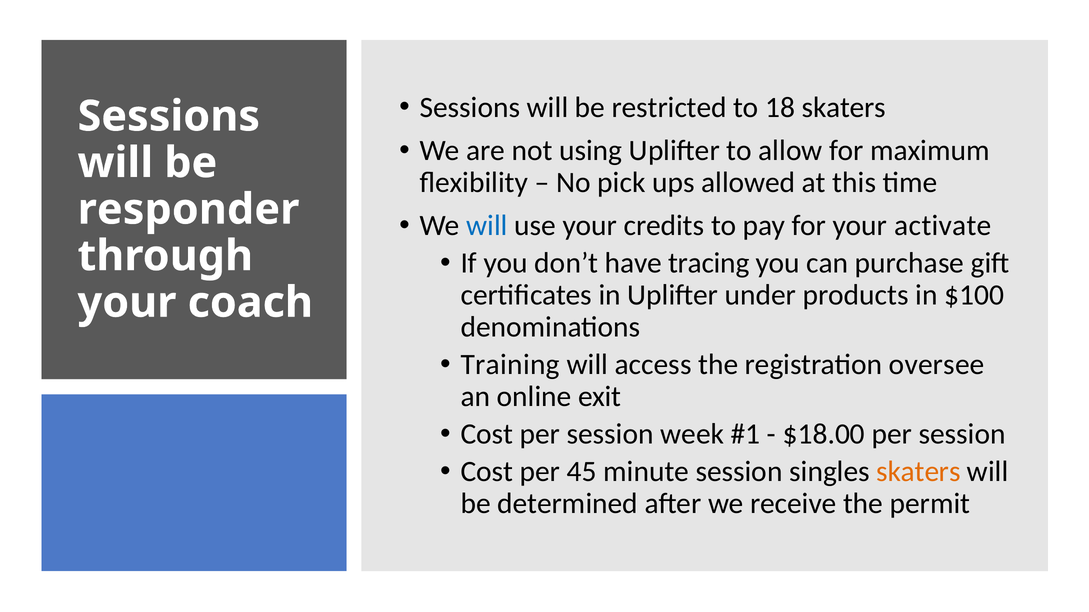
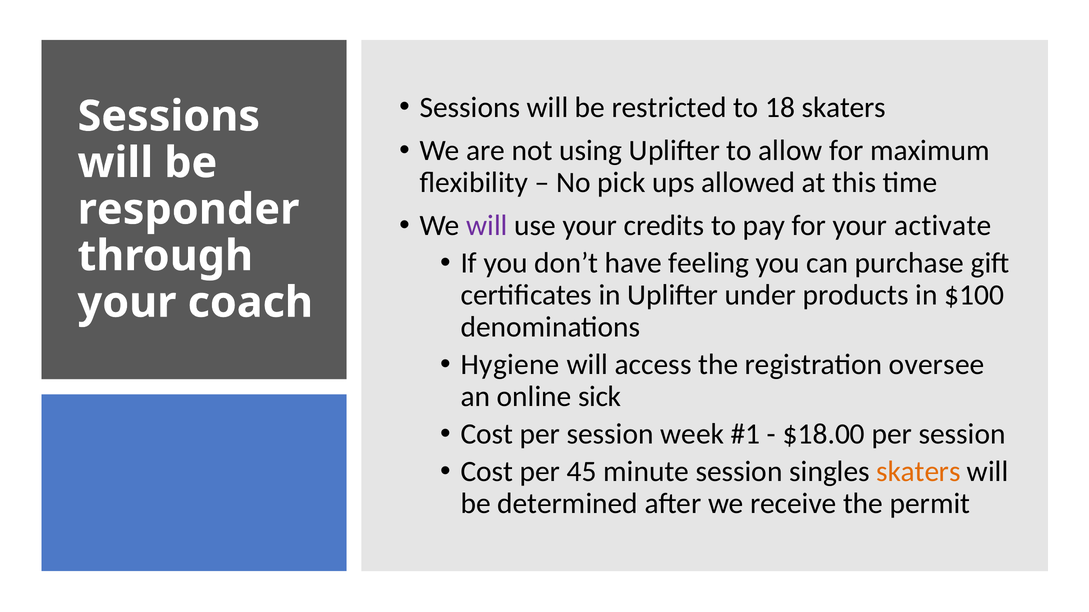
will at (487, 226) colour: blue -> purple
tracing: tracing -> feeling
Training: Training -> Hygiene
exit: exit -> sick
